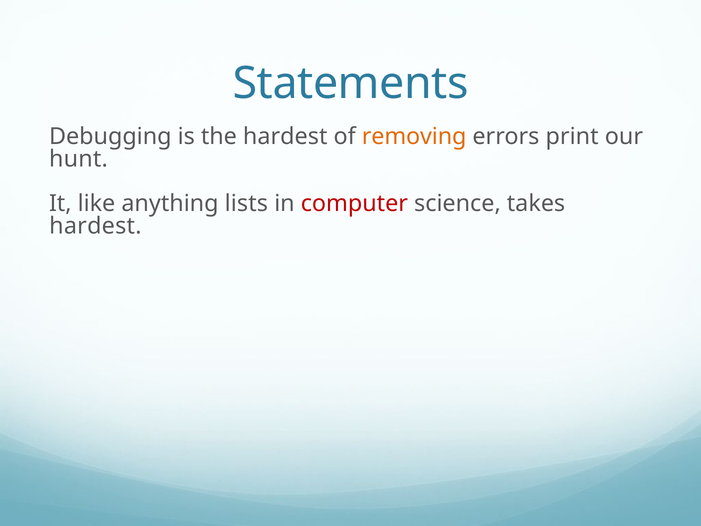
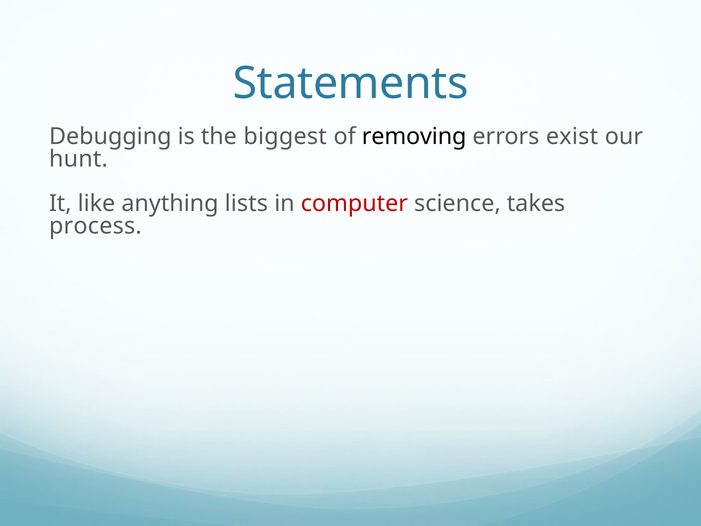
the hardest: hardest -> biggest
removing colour: orange -> black
print: print -> exist
hardest at (95, 226): hardest -> process
